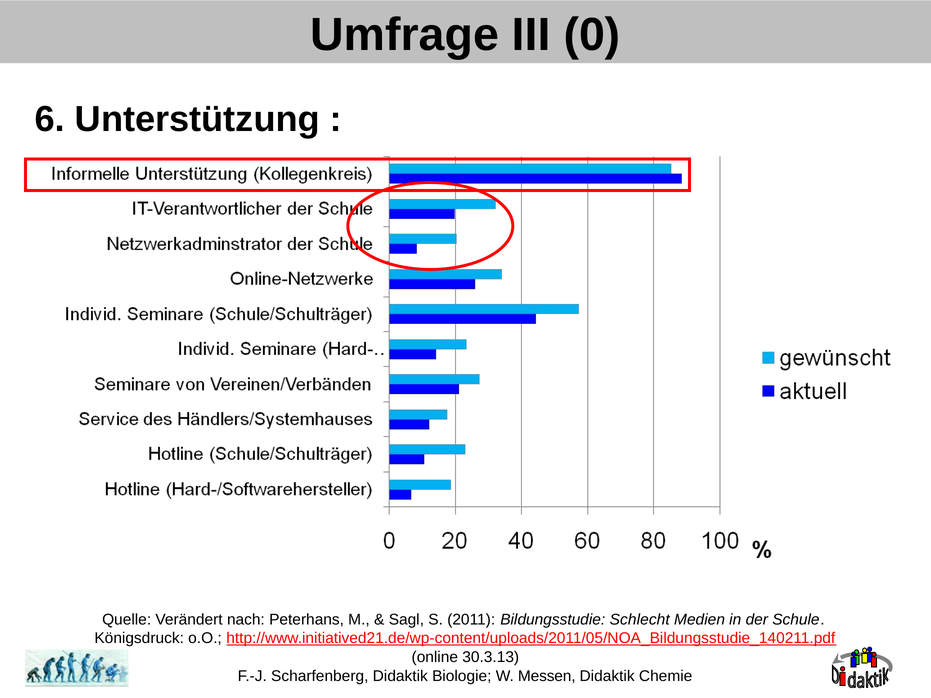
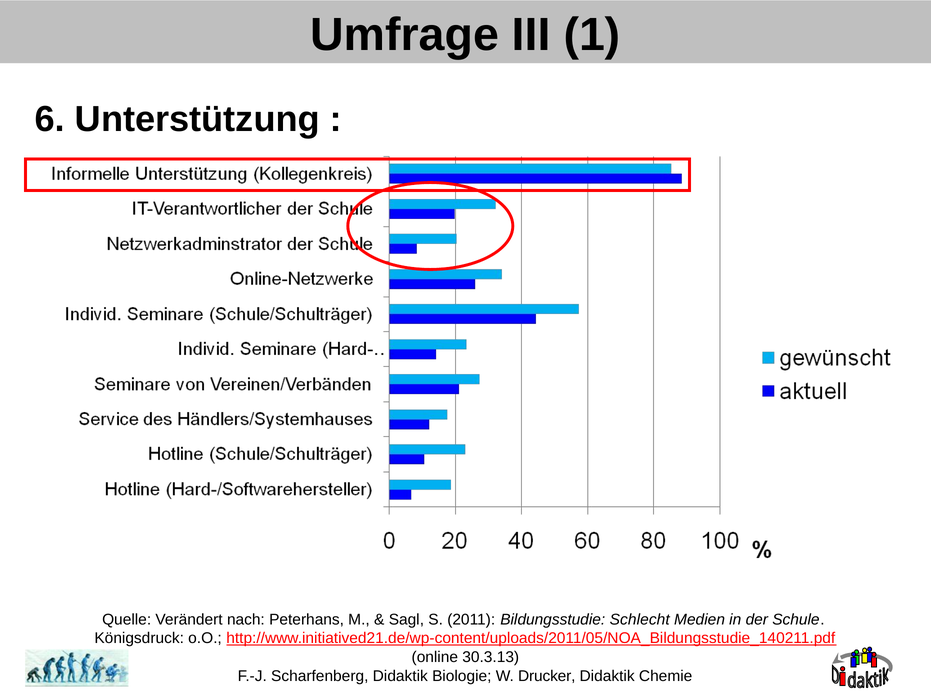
0: 0 -> 1
Messen: Messen -> Drucker
